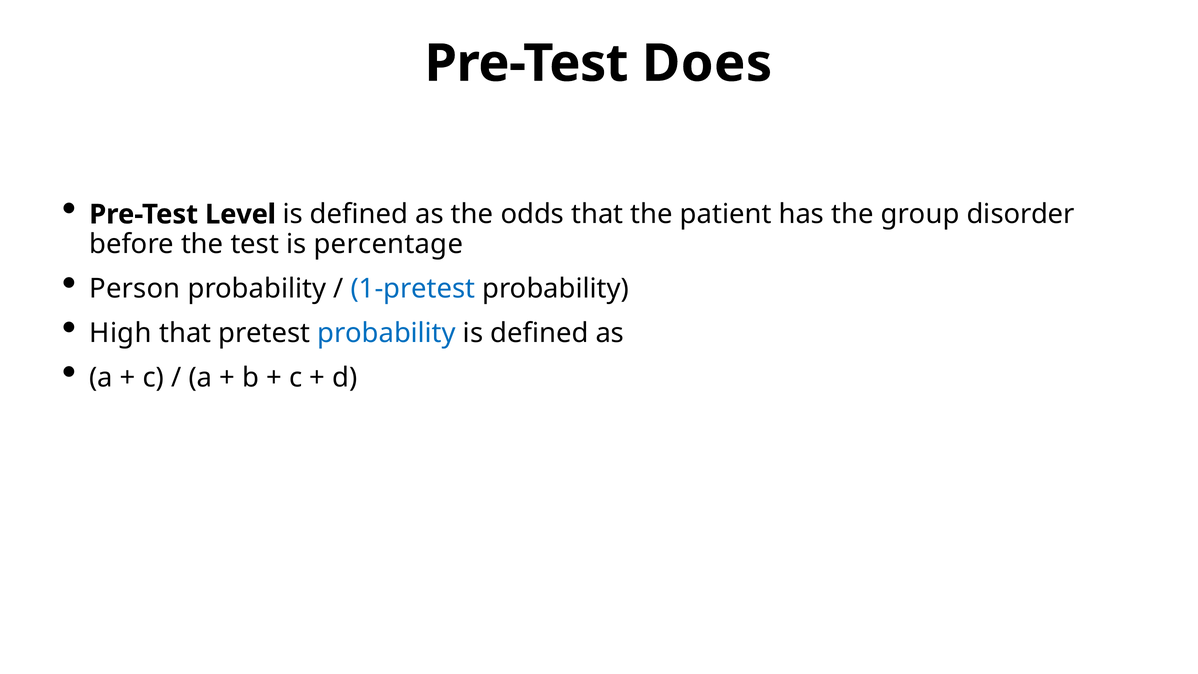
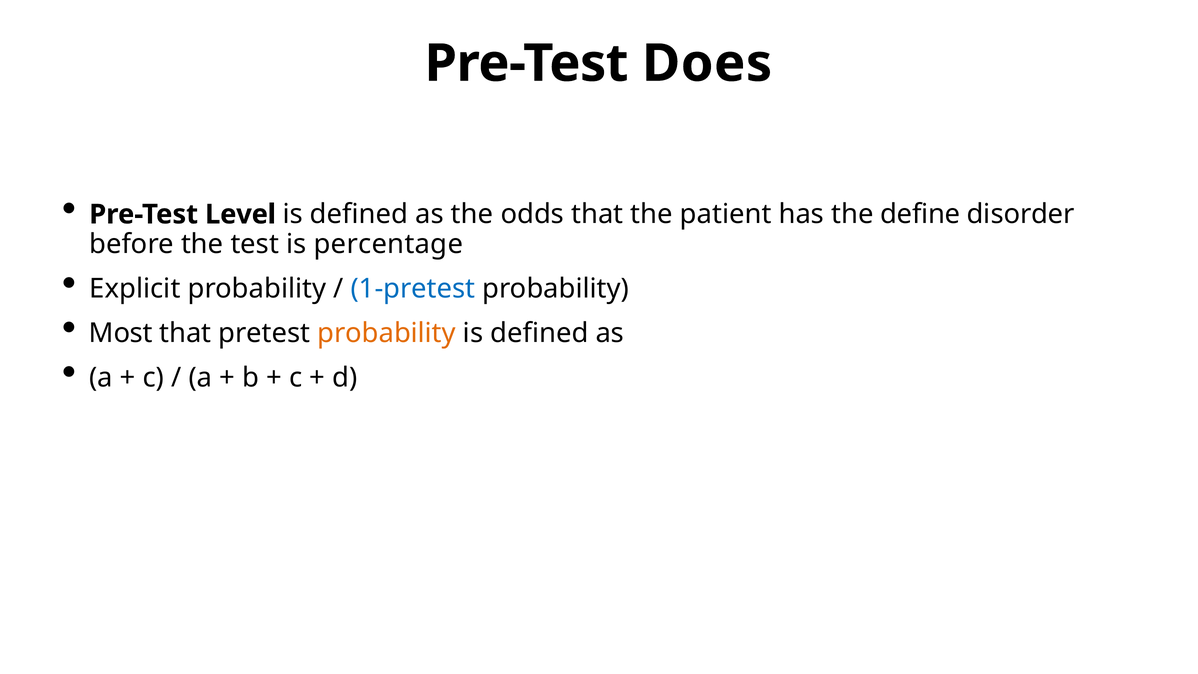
group: group -> define
Person: Person -> Explicit
High: High -> Most
probability at (387, 333) colour: blue -> orange
